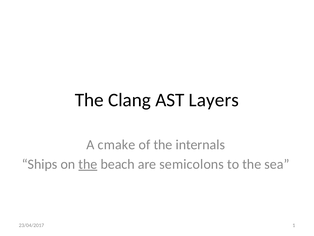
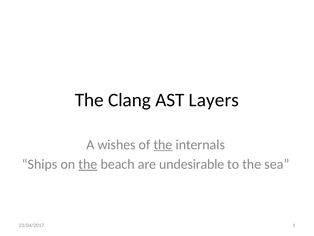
cmake: cmake -> wishes
the at (163, 144) underline: none -> present
semicolons: semicolons -> undesirable
